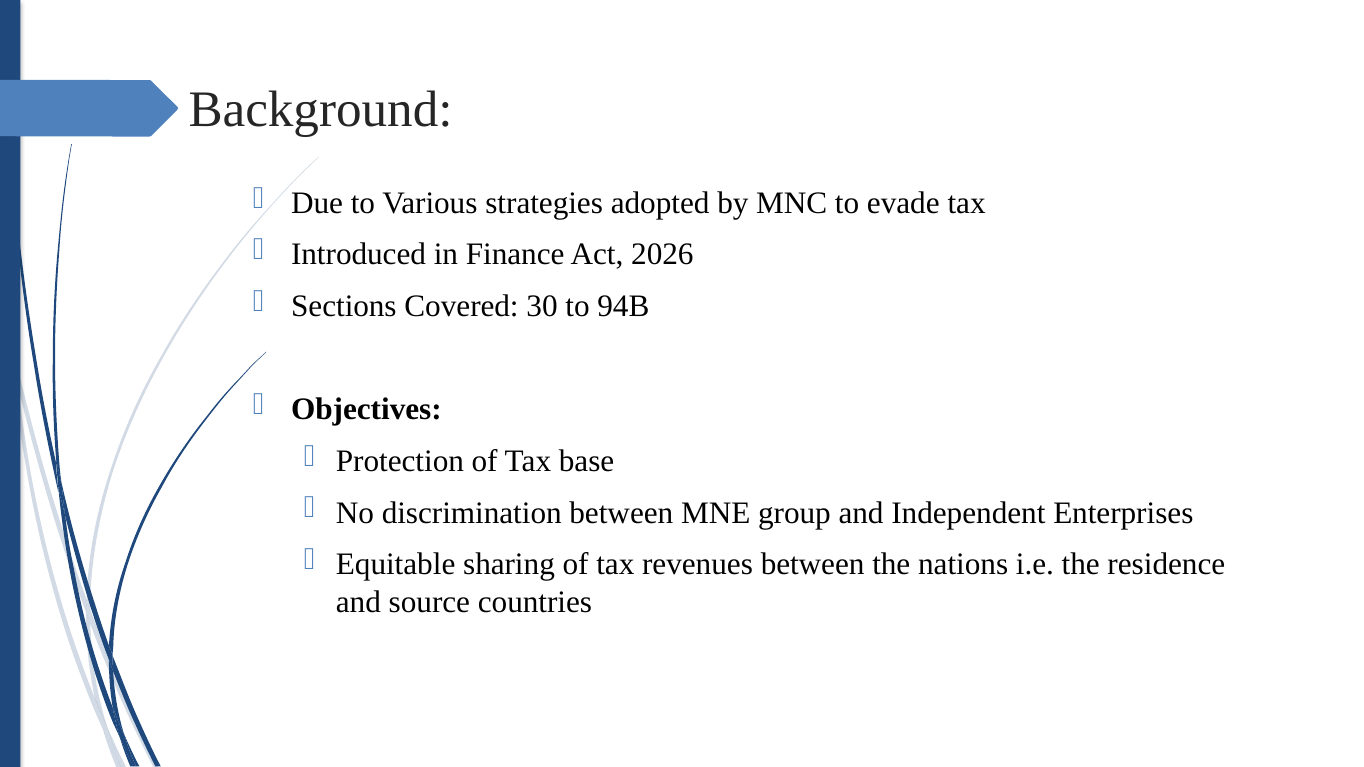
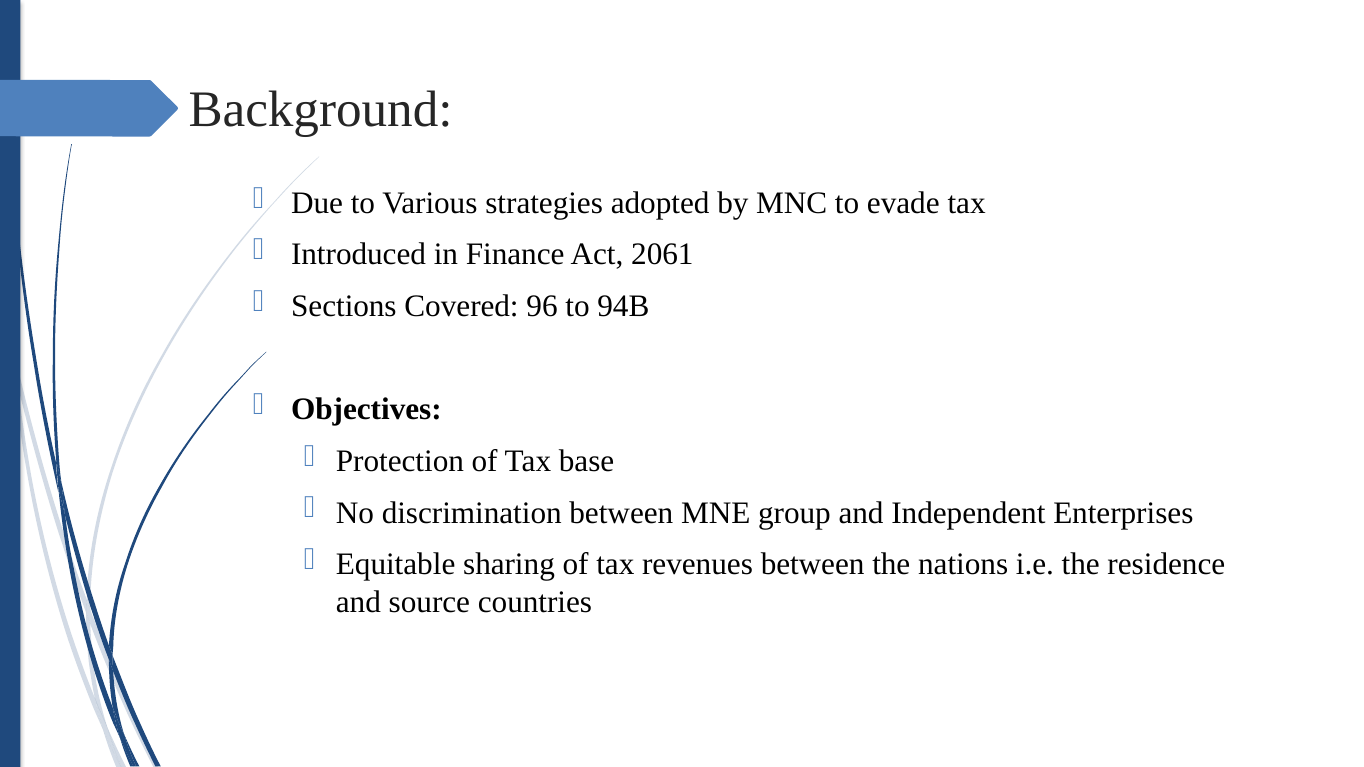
2026: 2026 -> 2061
30: 30 -> 96
